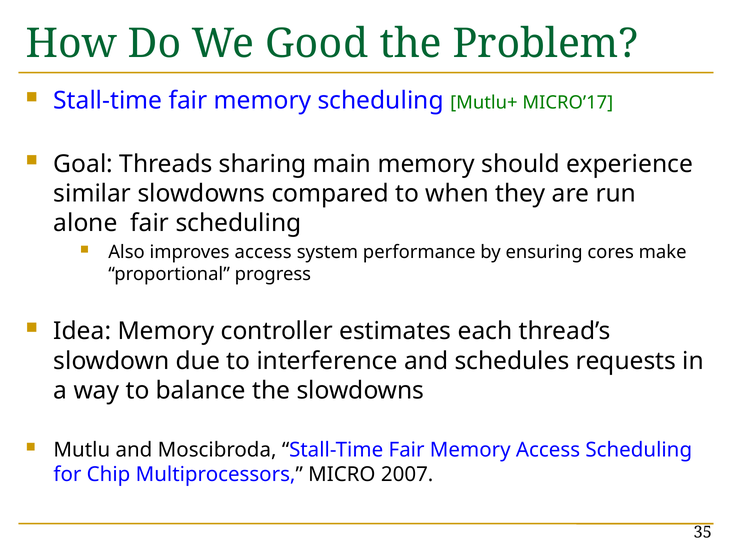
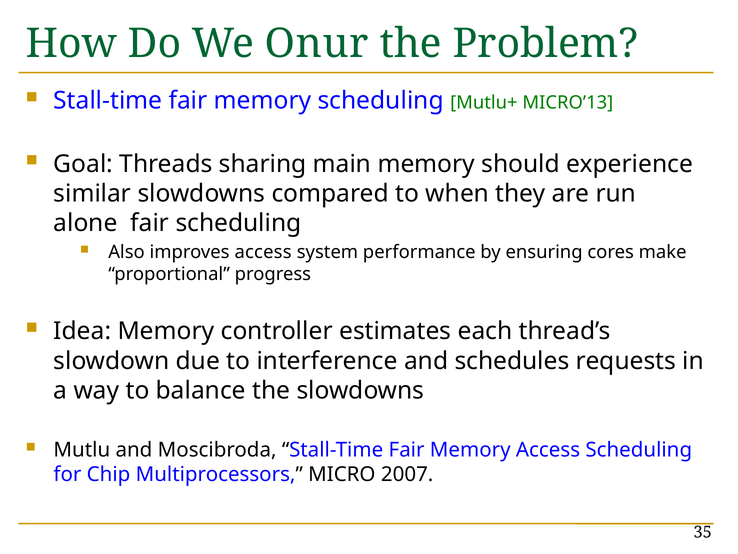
Good: Good -> Onur
MICRO’17: MICRO’17 -> MICRO’13
